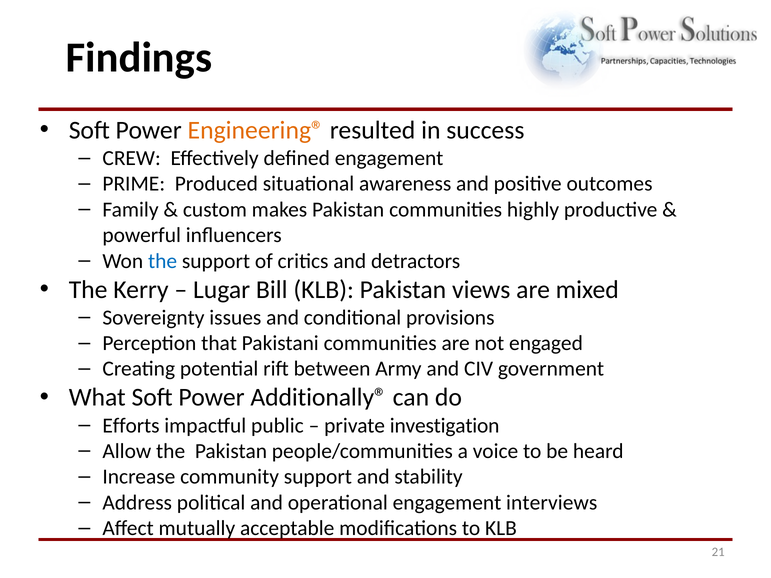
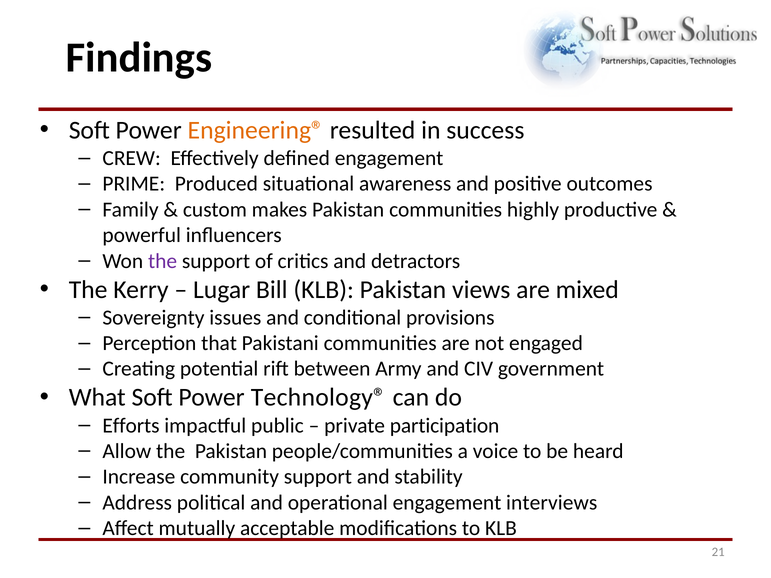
the at (163, 261) colour: blue -> purple
Additionally®: Additionally® -> Technology®
investigation: investigation -> participation
